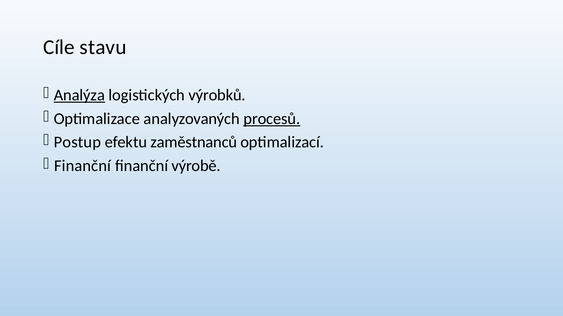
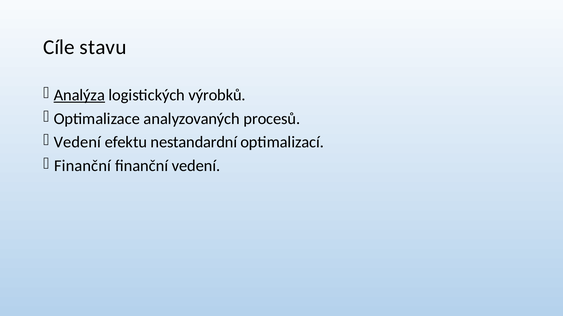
procesů underline: present -> none
Postup at (77, 143): Postup -> Vedení
zaměstnanců: zaměstnanců -> nestandardní
finanční výrobě: výrobě -> vedení
